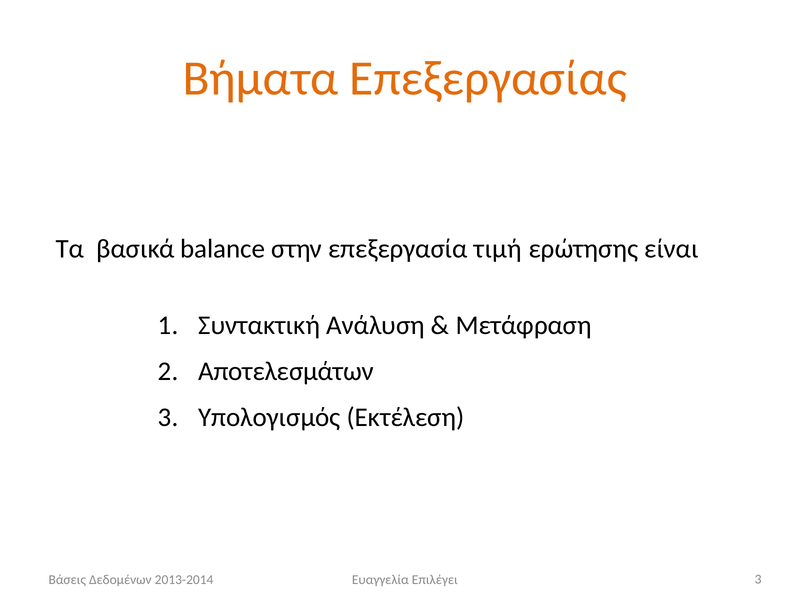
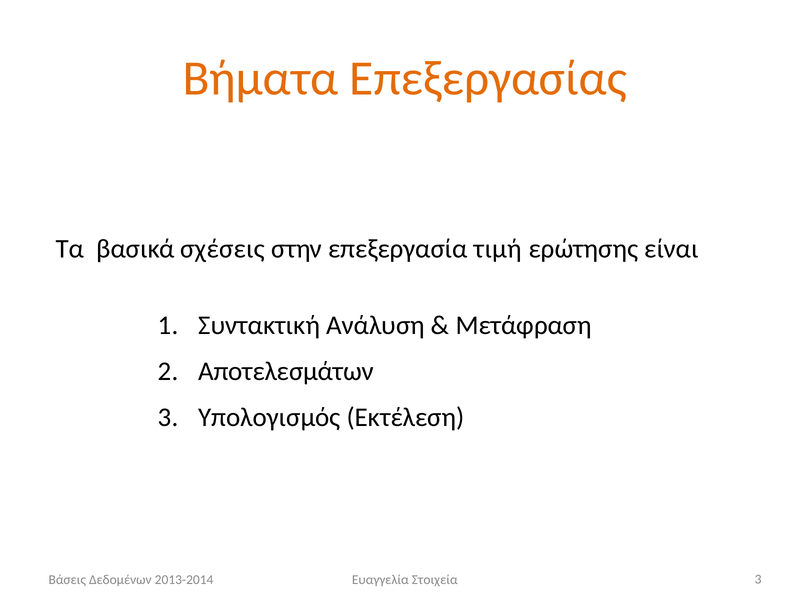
balance: balance -> σχέσεις
Επιλέγει: Επιλέγει -> Στοιχεία
